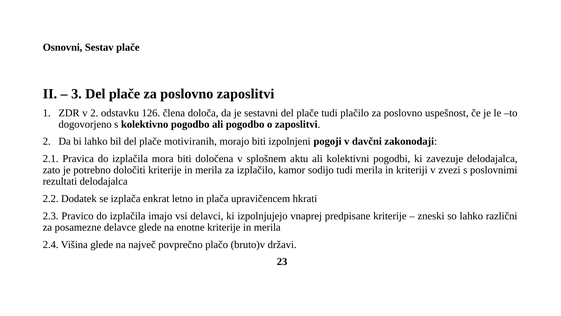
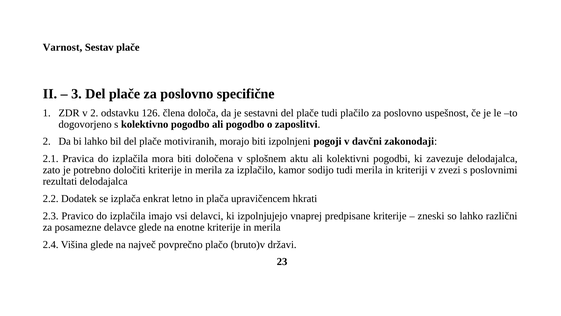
Osnovni: Osnovni -> Varnost
poslovno zaposlitvi: zaposlitvi -> specifične
